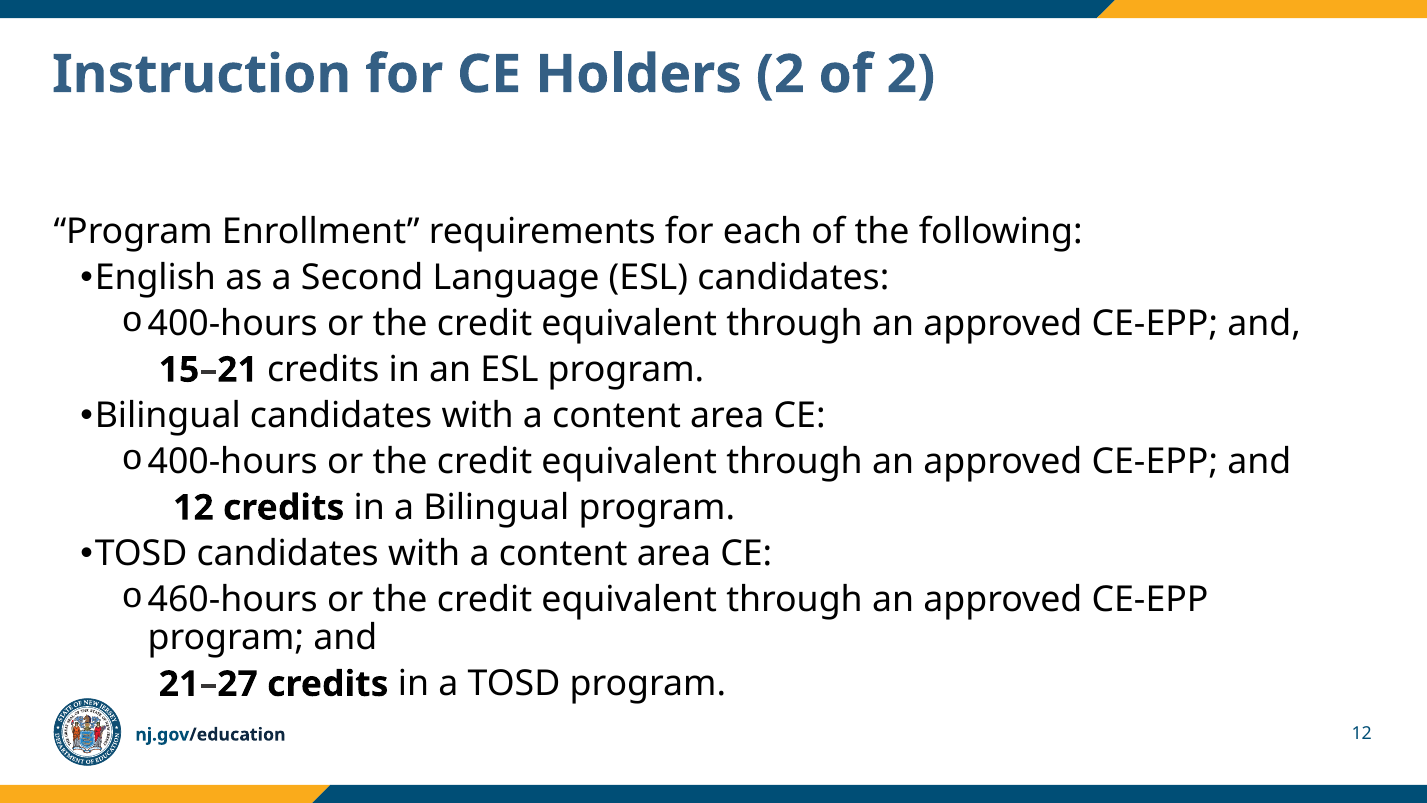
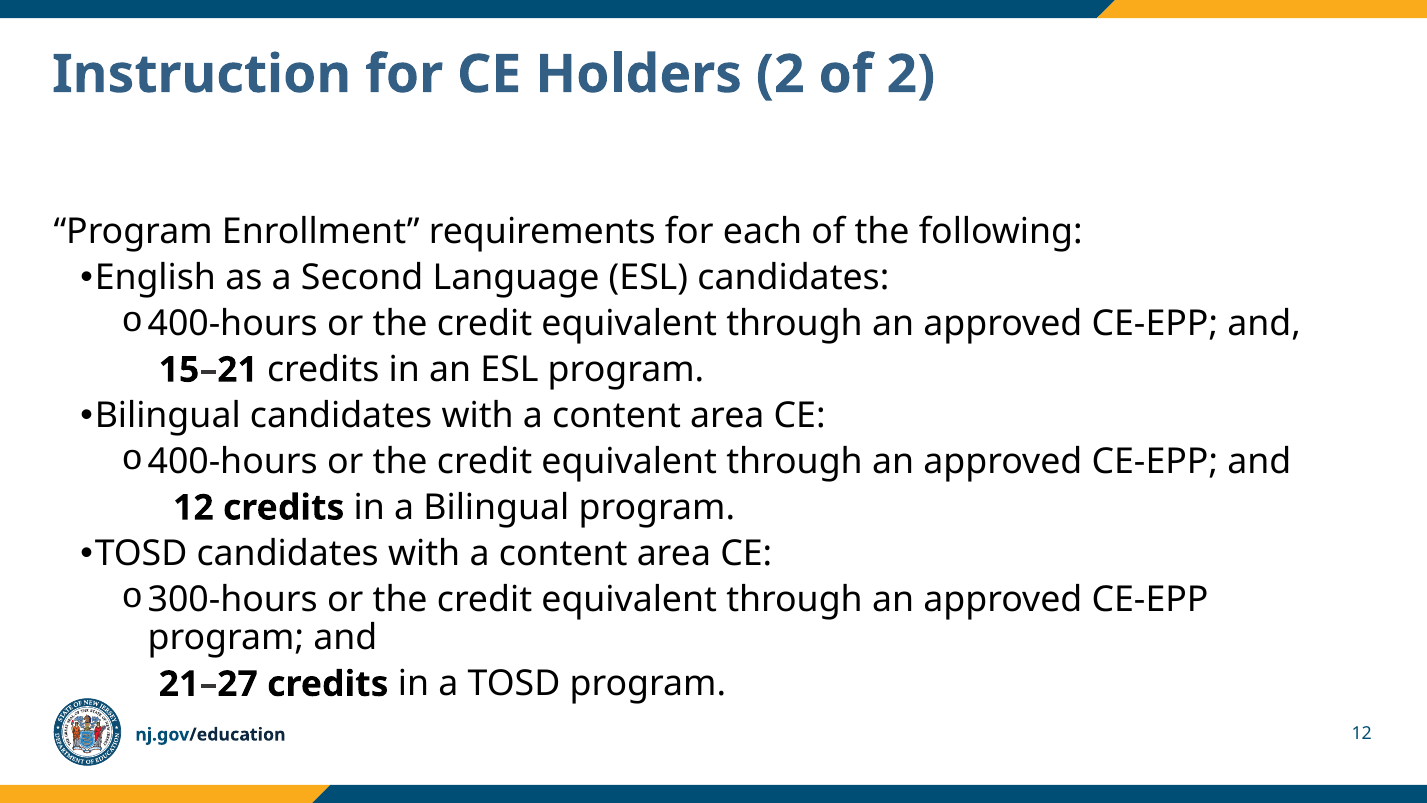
460-hours: 460-hours -> 300-hours
